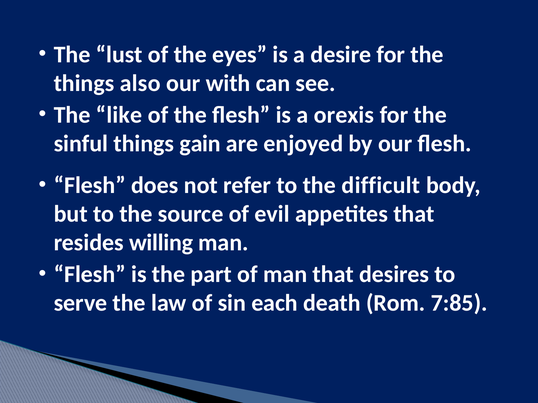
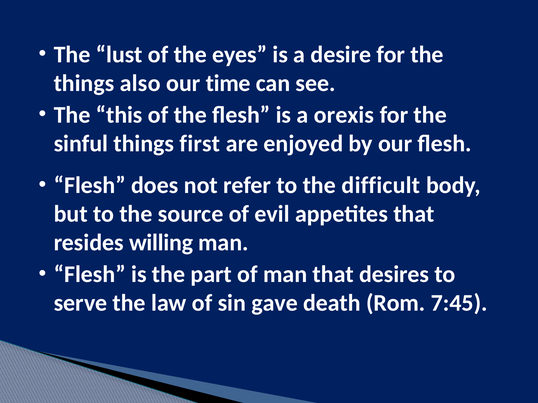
with: with -> time
like: like -> this
gain: gain -> first
each: each -> gave
7:85: 7:85 -> 7:45
